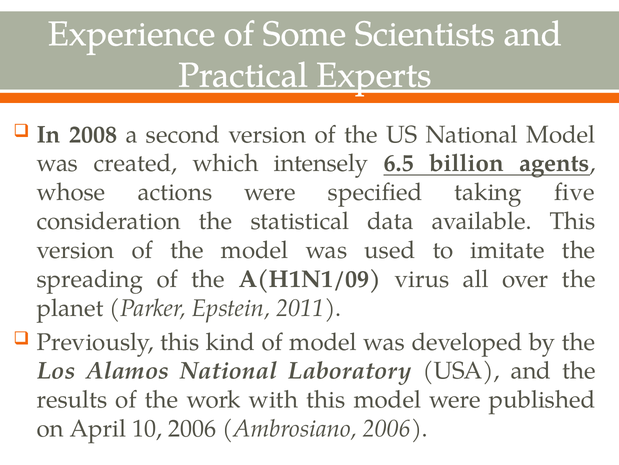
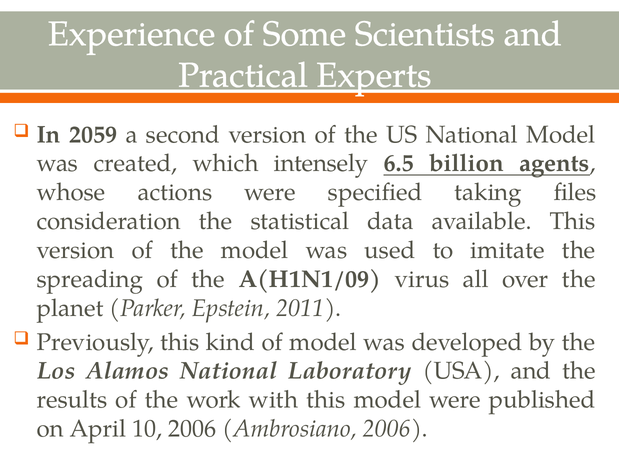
2008: 2008 -> 2059
five: five -> files
